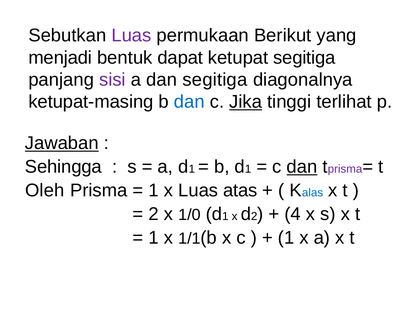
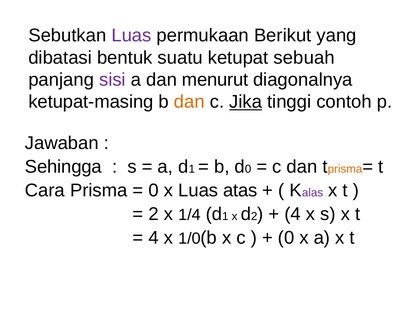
menjadi: menjadi -> dibatasi
dapat: dapat -> suatu
ketupat segitiga: segitiga -> sebuah
dan segitiga: segitiga -> menurut
dan at (189, 102) colour: blue -> orange
terlihat: terlihat -> contoh
Jawaban underline: present -> none
1 at (248, 169): 1 -> 0
dan at (302, 167) underline: present -> none
prisma at (345, 169) colour: purple -> orange
Oleh: Oleh -> Cara
1 at (154, 191): 1 -> 0
alas colour: blue -> purple
1/0: 1/0 -> 1/4
1 at (154, 238): 1 -> 4
1/1: 1/1 -> 1/0
1 at (286, 238): 1 -> 0
